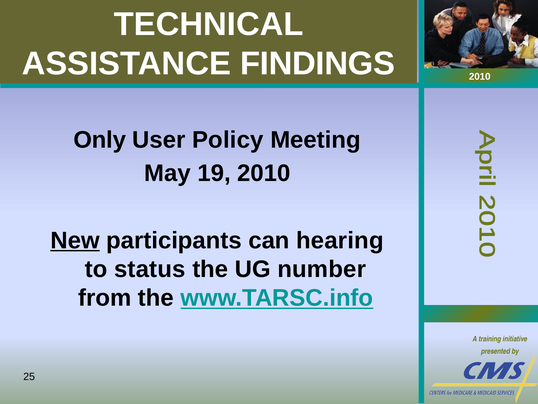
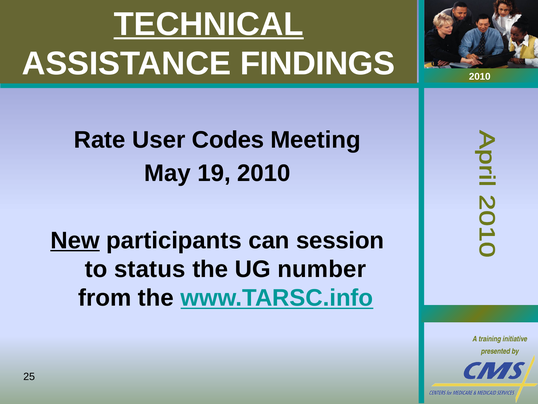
TECHNICAL underline: none -> present
Only: Only -> Rate
Policy: Policy -> Codes
hearing: hearing -> session
